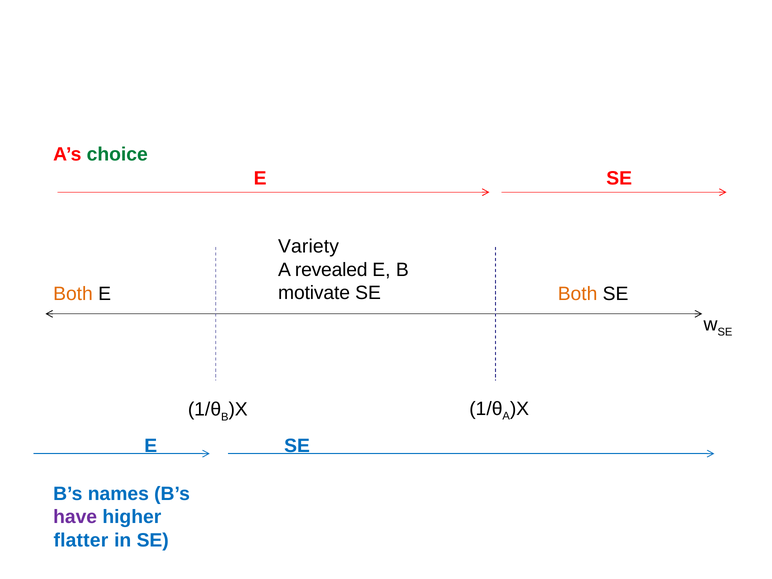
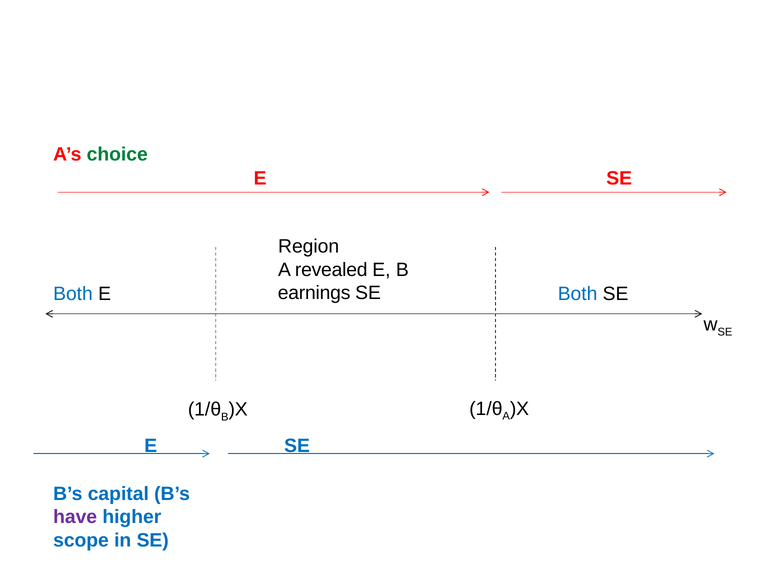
Variety: Variety -> Region
motivate: motivate -> earnings
Both at (73, 294) colour: orange -> blue
Both at (578, 294) colour: orange -> blue
names: names -> capital
flatter: flatter -> scope
